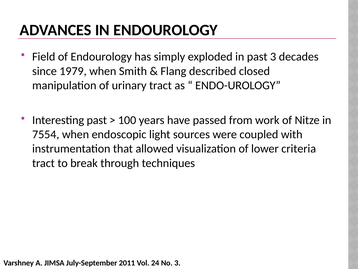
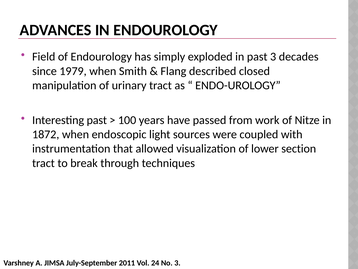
7554: 7554 -> 1872
criteria: criteria -> section
